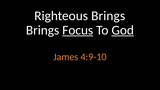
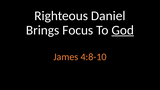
Righteous Brings: Brings -> Daniel
Focus underline: present -> none
4:9-10: 4:9-10 -> 4:8-10
